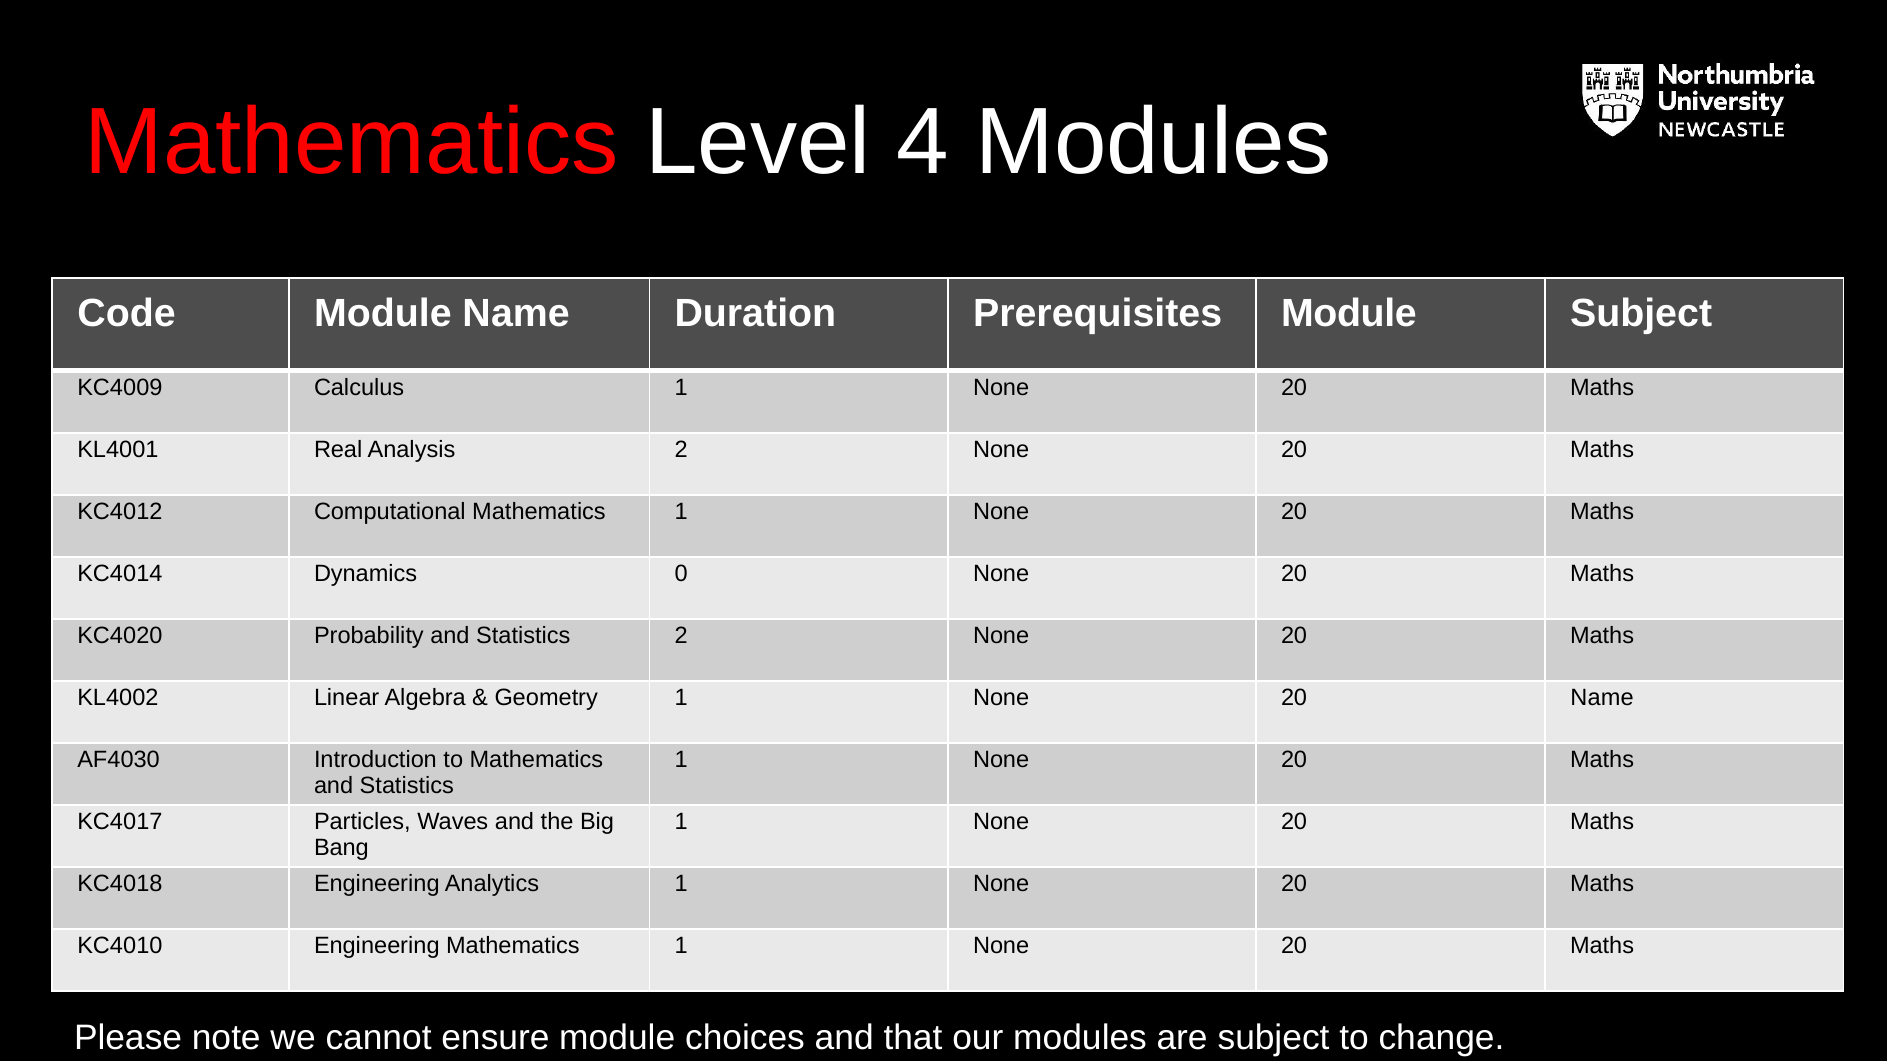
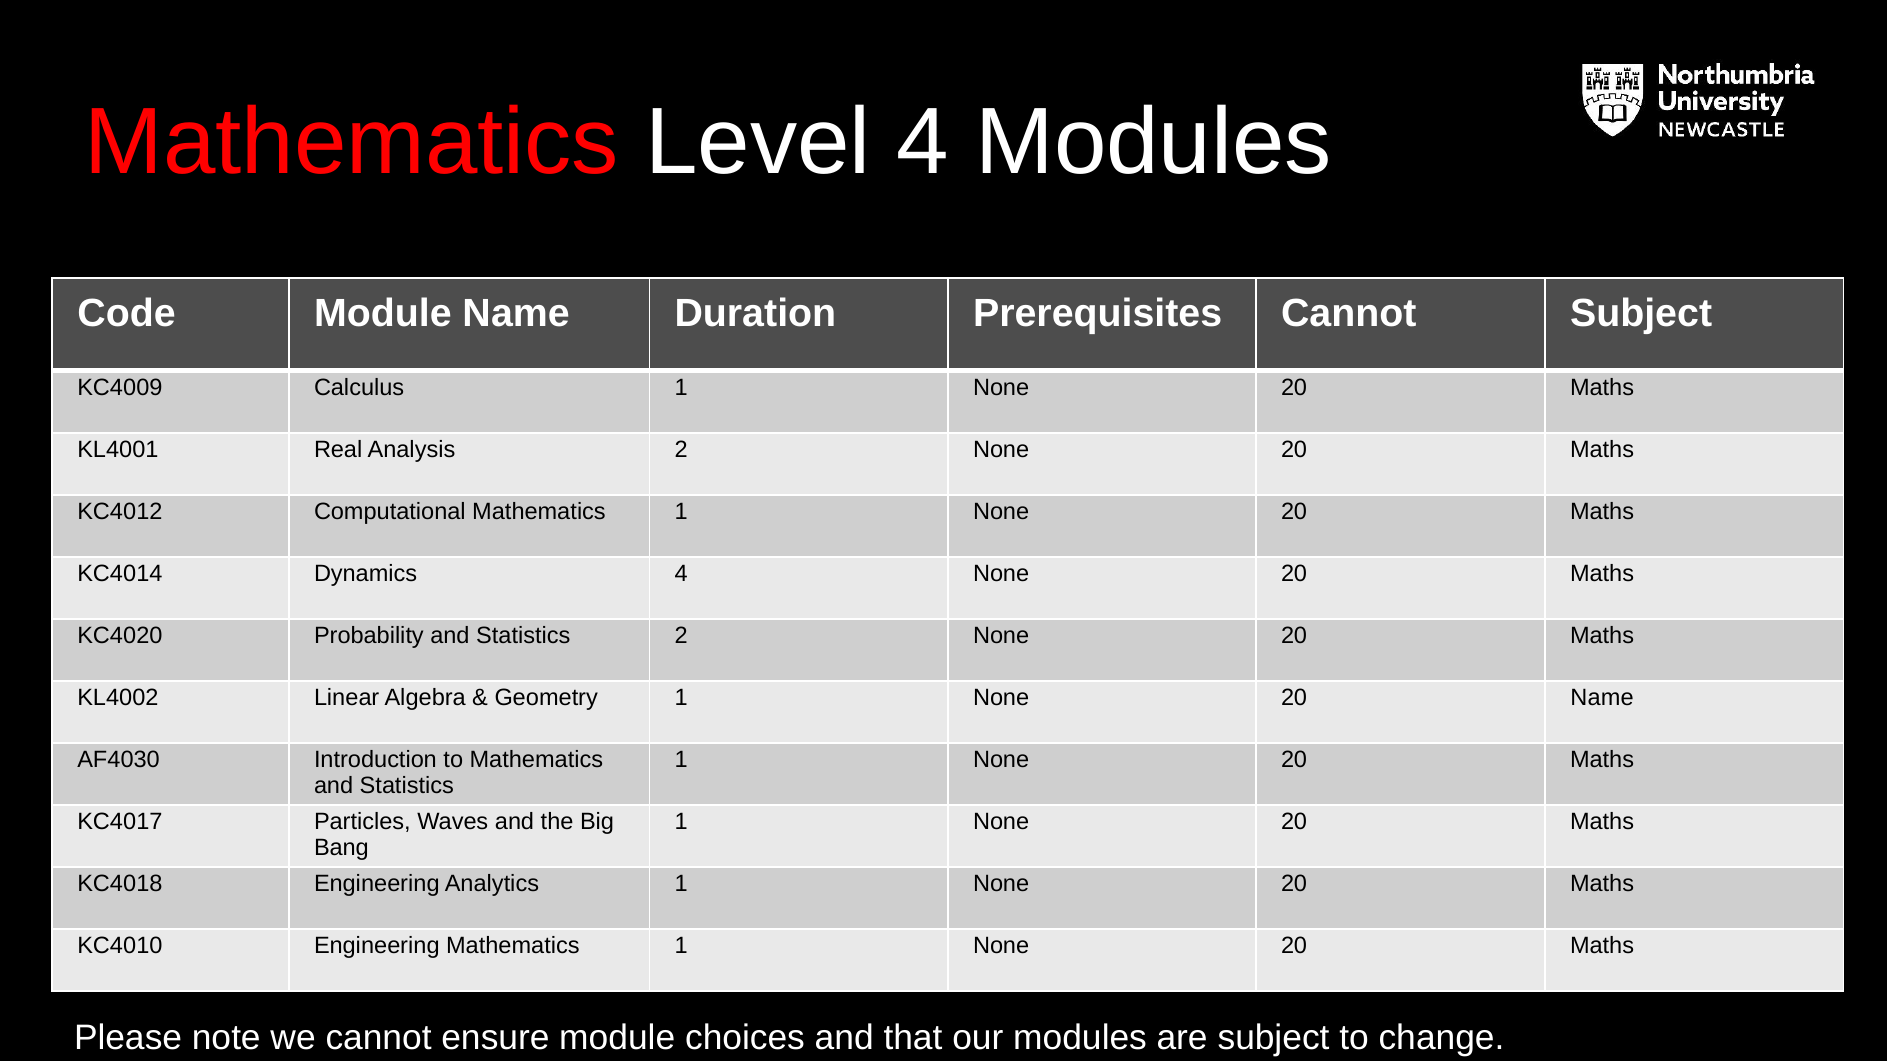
Prerequisites Module: Module -> Cannot
Dynamics 0: 0 -> 4
